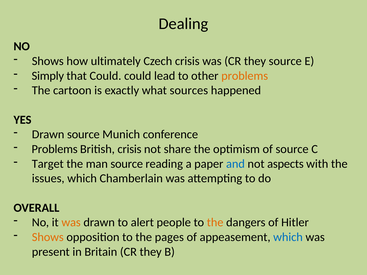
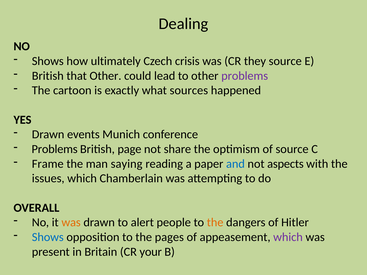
Simply at (48, 76): Simply -> British
that Could: Could -> Other
problems at (245, 76) colour: orange -> purple
Drawn source: source -> events
British crisis: crisis -> page
Target: Target -> Frame
man source: source -> saying
Shows at (48, 237) colour: orange -> blue
which at (288, 237) colour: blue -> purple
Britain CR they: they -> your
